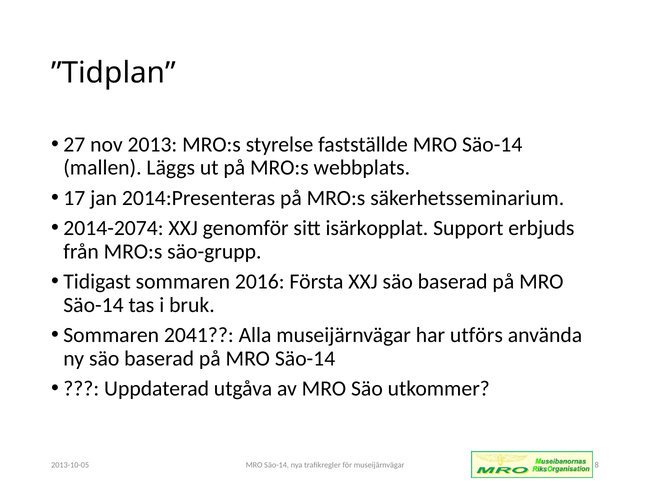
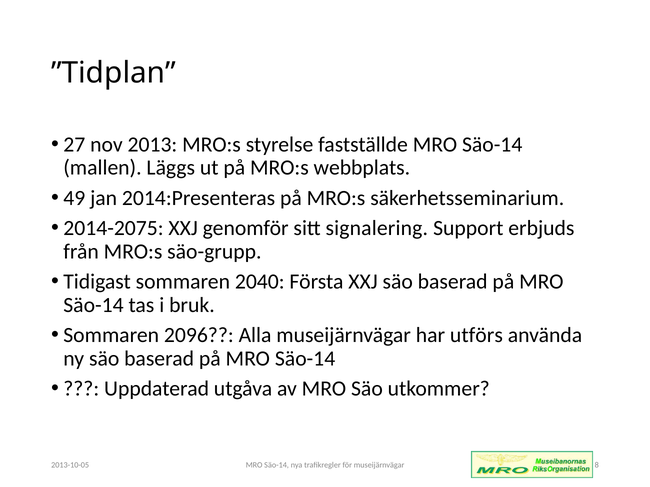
17: 17 -> 49
2014-2074: 2014-2074 -> 2014-2075
isärkopplat: isärkopplat -> signalering
2016: 2016 -> 2040
2041: 2041 -> 2096
